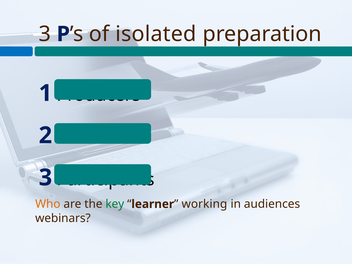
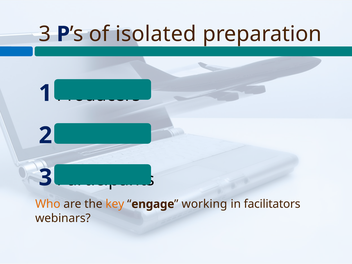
key colour: green -> orange
learner: learner -> engage
audiences: audiences -> facilitators
